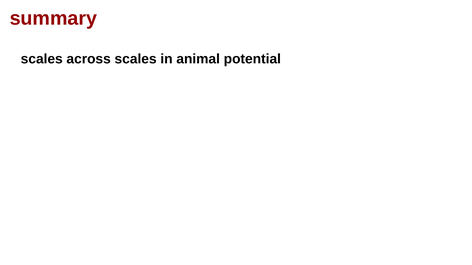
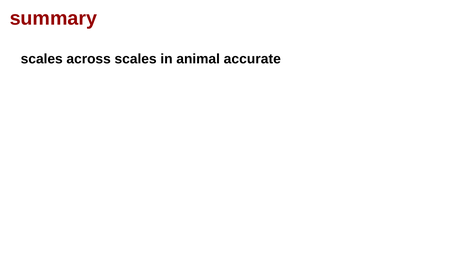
potential: potential -> accurate
